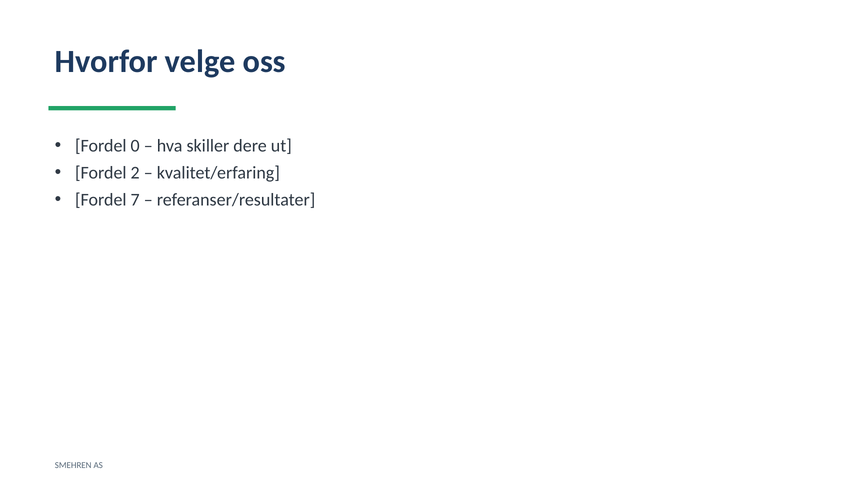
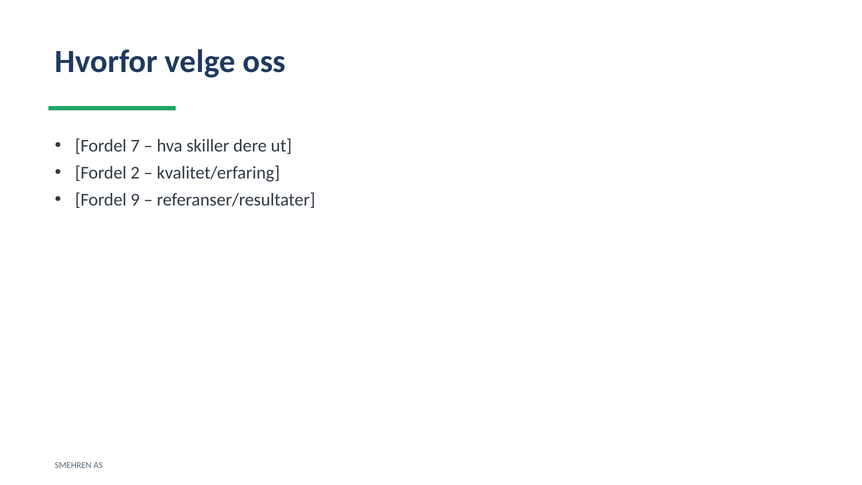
0: 0 -> 7
7: 7 -> 9
